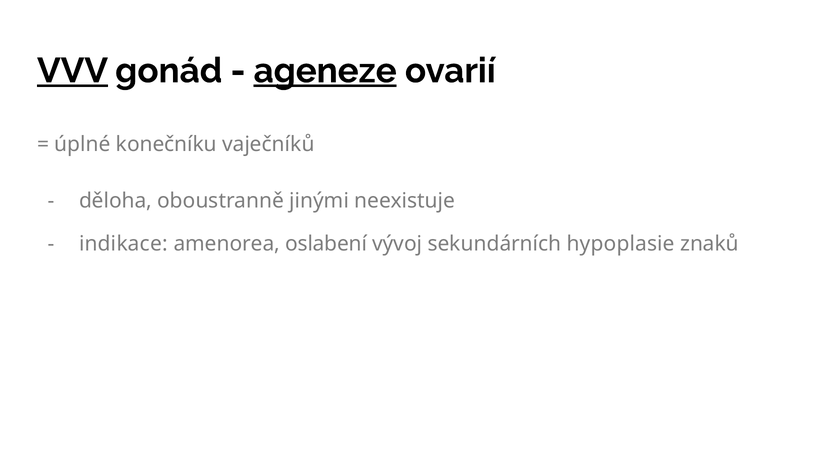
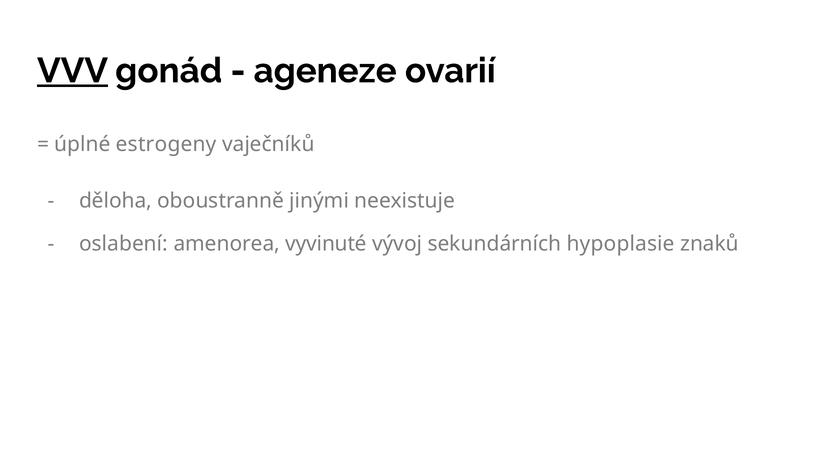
ageneze underline: present -> none
konečníku: konečníku -> estrogeny
indikace: indikace -> oslabení
oslabení: oslabení -> vyvinuté
